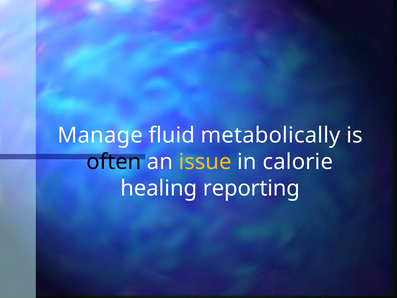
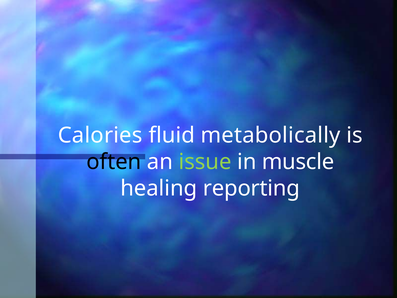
Manage: Manage -> Calories
issue colour: yellow -> light green
calorie: calorie -> muscle
